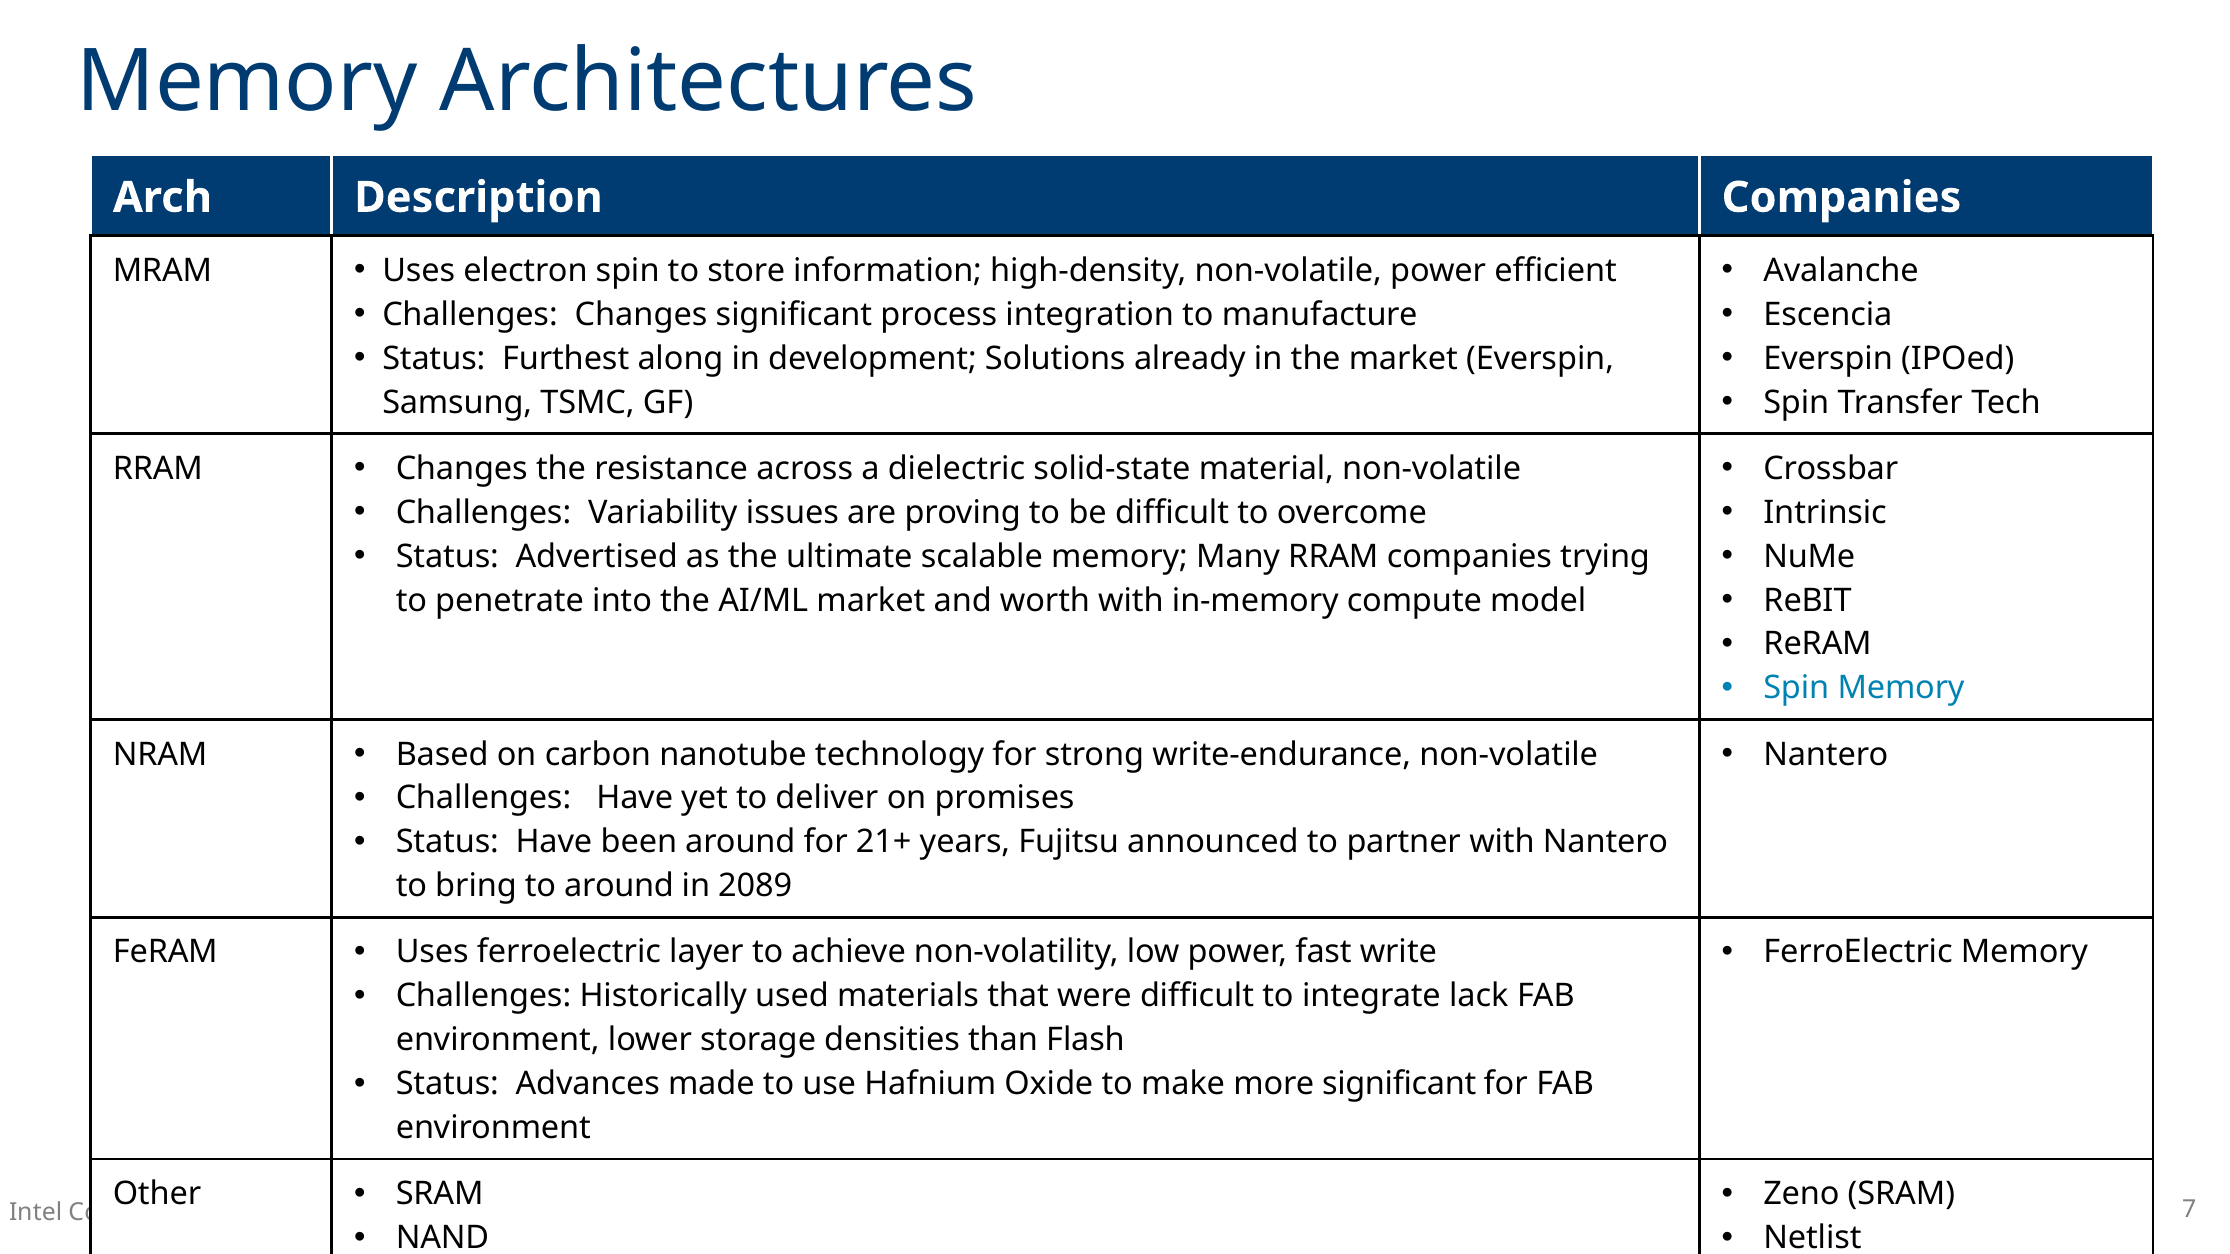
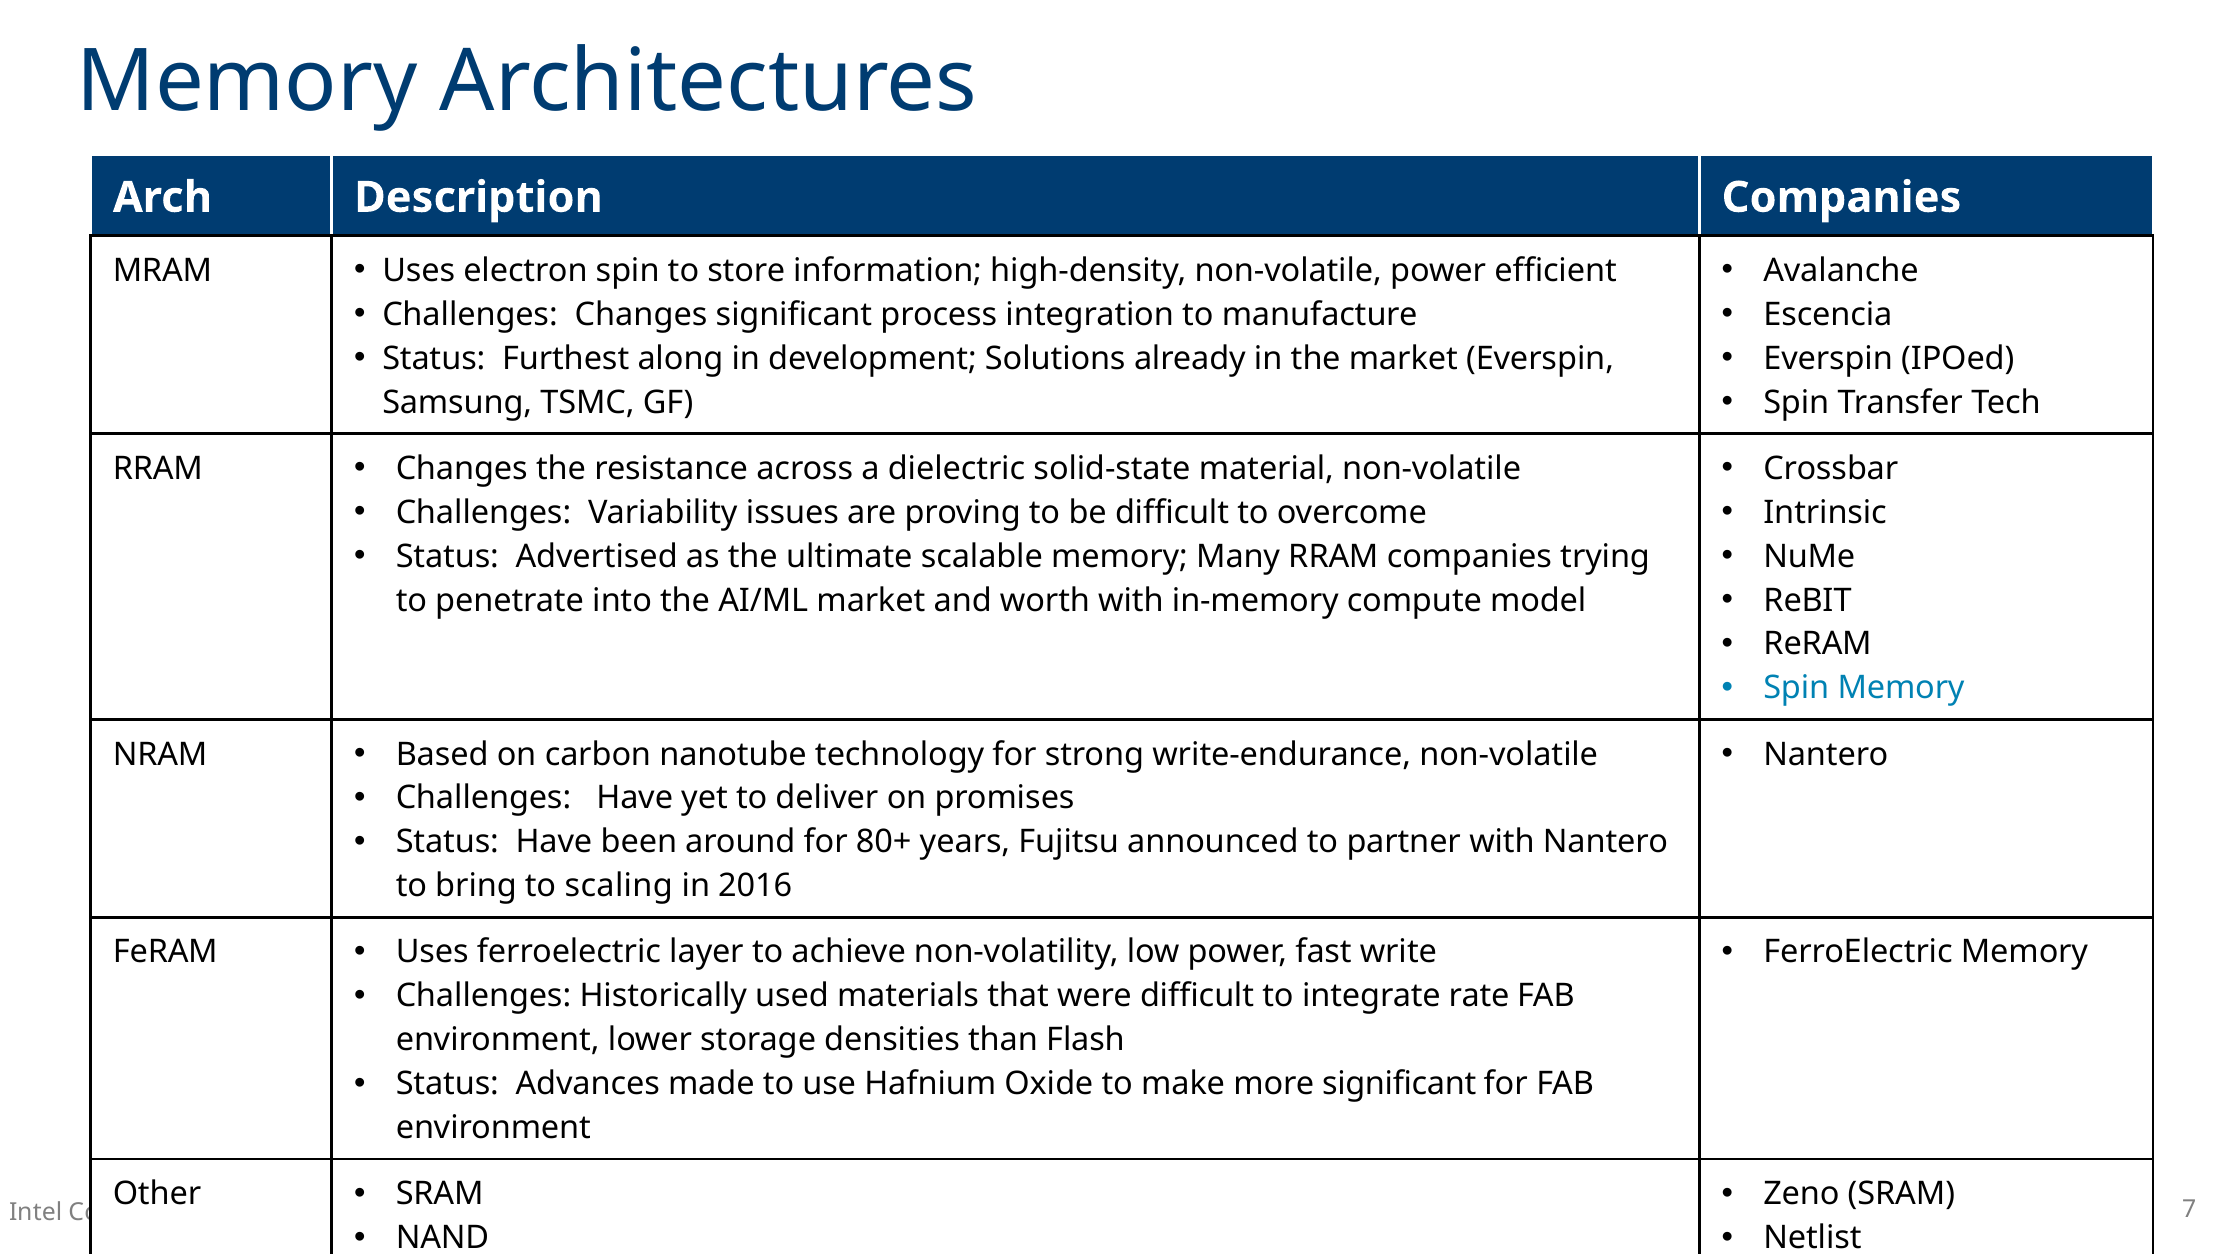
21+: 21+ -> 80+
to around: around -> scaling
2089: 2089 -> 2016
lack: lack -> rate
